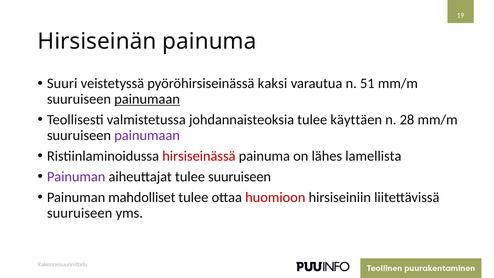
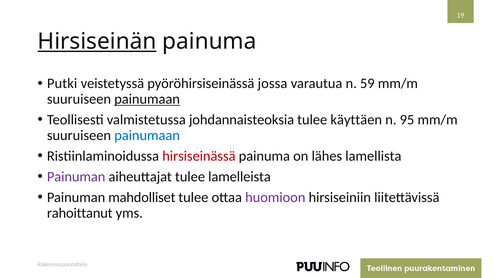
Hirsiseinän underline: none -> present
Suuri: Suuri -> Putki
kaksi: kaksi -> jossa
51: 51 -> 59
28: 28 -> 95
painumaan at (147, 135) colour: purple -> blue
tulee suuruiseen: suuruiseen -> lamelleista
huomioon colour: red -> purple
suuruiseen at (80, 213): suuruiseen -> rahoittanut
